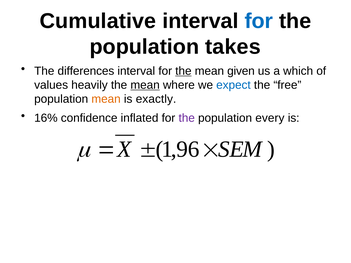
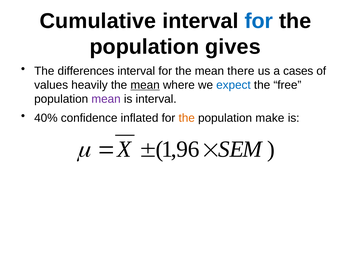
takes: takes -> gives
the at (183, 71) underline: present -> none
given: given -> there
which: which -> cases
mean at (106, 99) colour: orange -> purple
is exactly: exactly -> interval
16%: 16% -> 40%
the at (187, 118) colour: purple -> orange
every: every -> make
